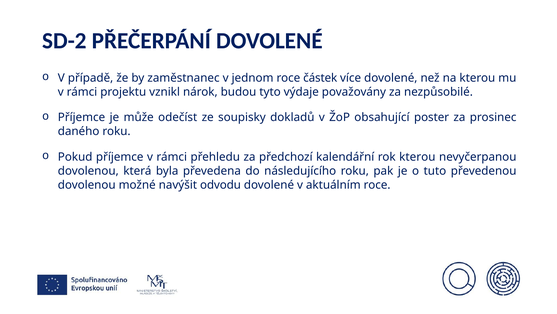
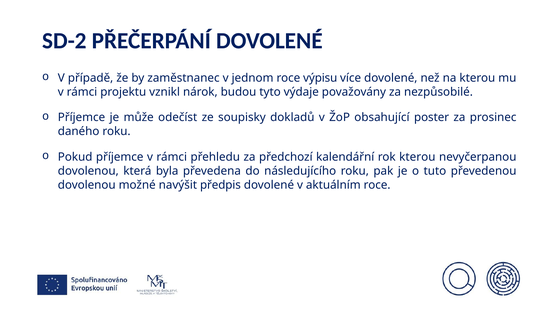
částek: částek -> výpisu
odvodu: odvodu -> předpis
